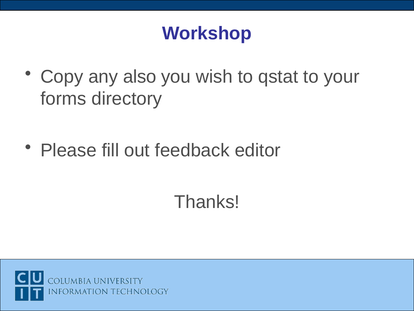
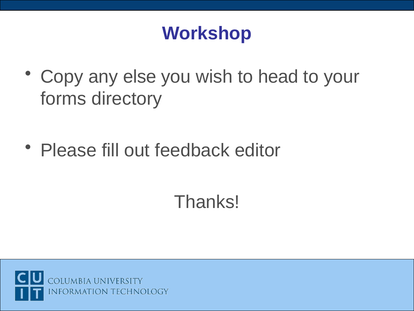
also: also -> else
qstat: qstat -> head
